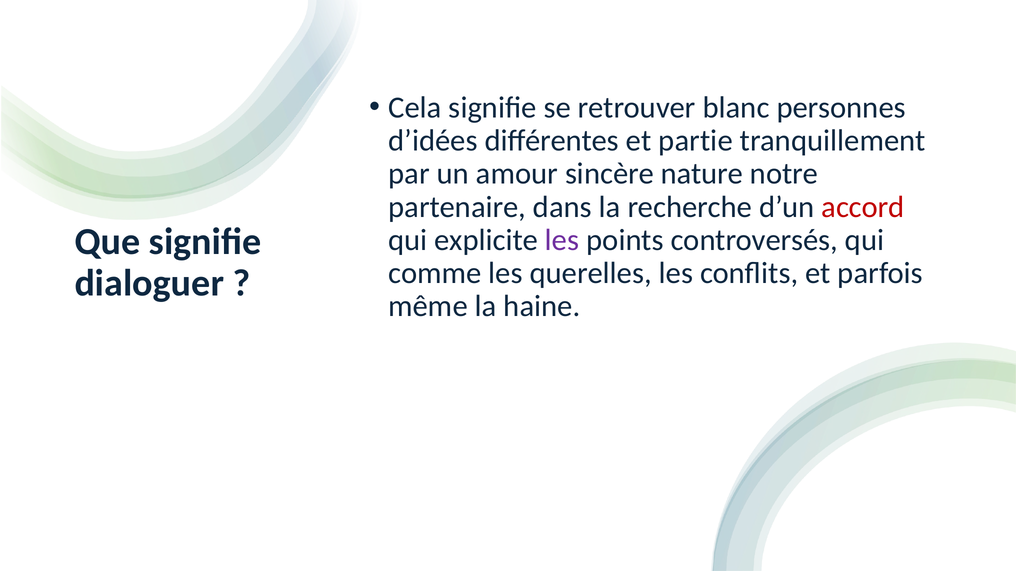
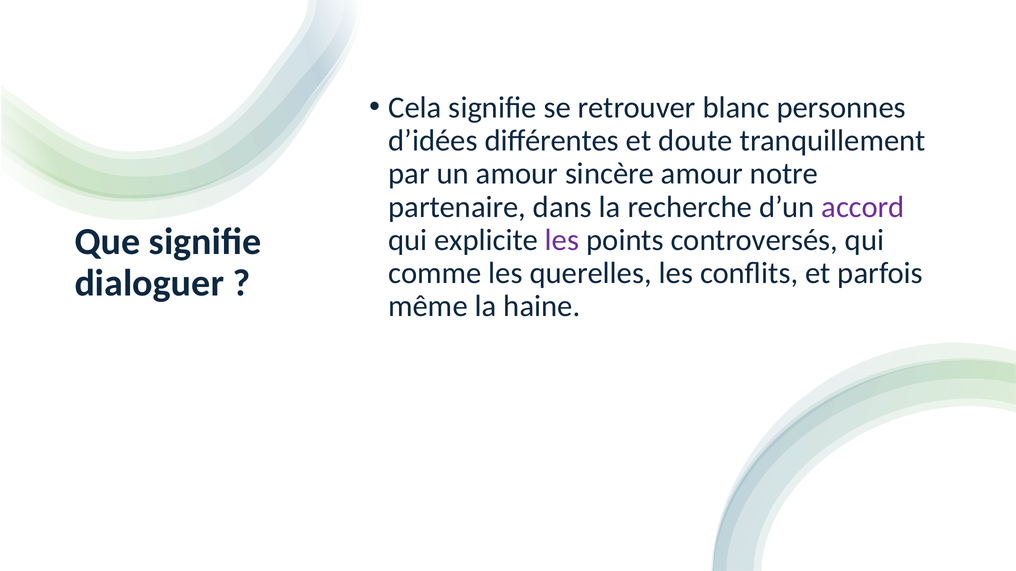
partie: partie -> doute
sincère nature: nature -> amour
accord colour: red -> purple
